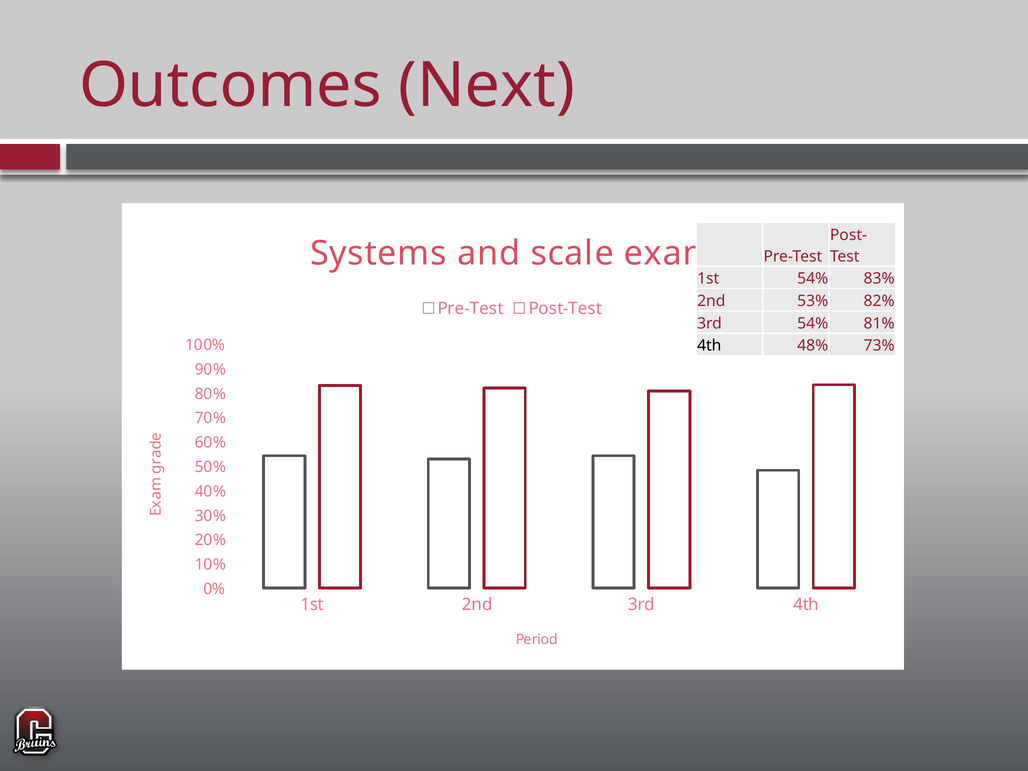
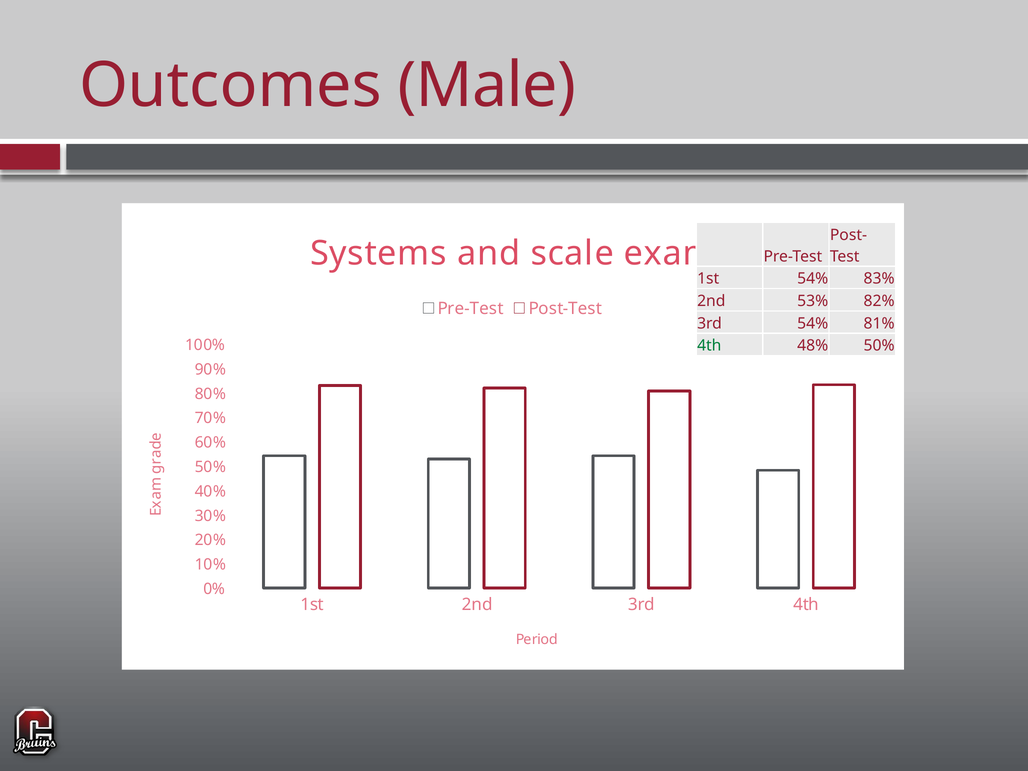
Next: Next -> Male
4th at (709, 346) colour: black -> green
48% 73%: 73% -> 50%
